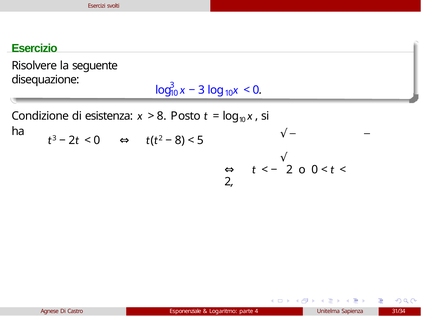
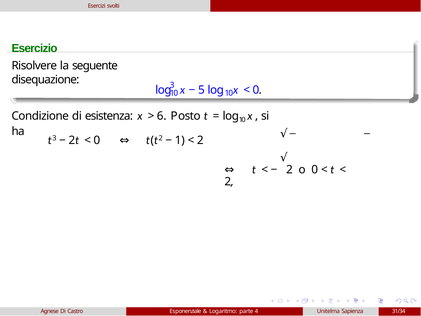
3 at (201, 90): 3 -> 5
8 at (162, 116): 8 -> 6
8 at (180, 140): 8 -> 1
5 at (200, 140): 5 -> 2
